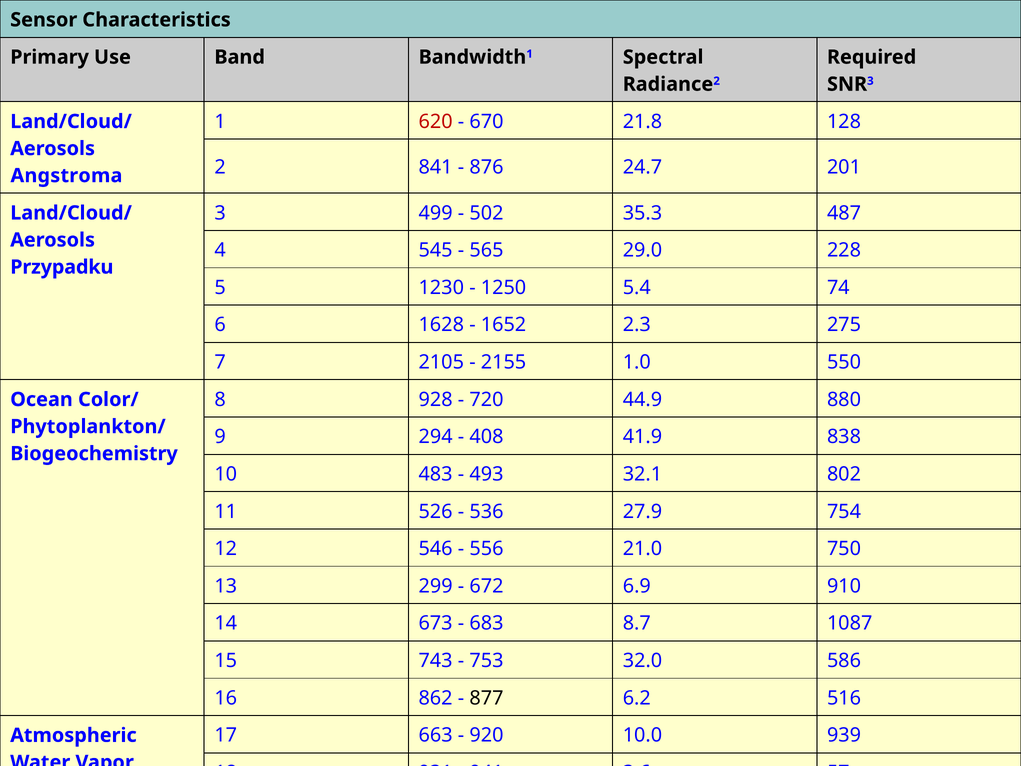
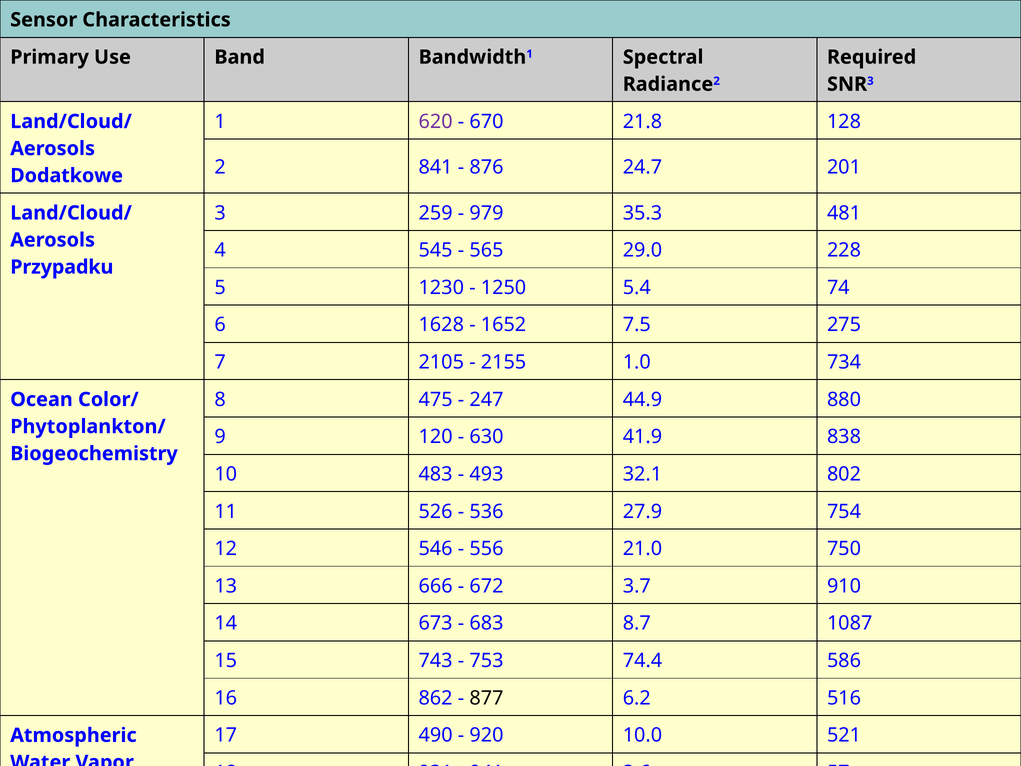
620 colour: red -> purple
Angstroma: Angstroma -> Dodatkowe
499: 499 -> 259
502: 502 -> 979
487: 487 -> 481
2.3: 2.3 -> 7.5
550: 550 -> 734
928: 928 -> 475
720: 720 -> 247
294: 294 -> 120
408: 408 -> 630
299: 299 -> 666
6.9: 6.9 -> 3.7
32.0: 32.0 -> 74.4
663: 663 -> 490
939: 939 -> 521
